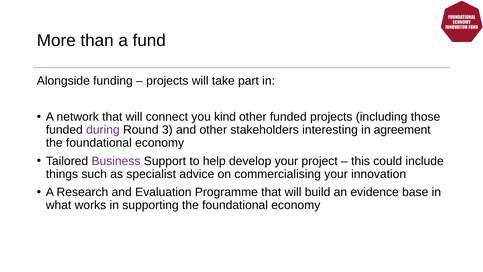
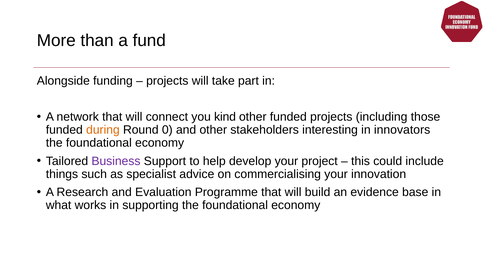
during colour: purple -> orange
3: 3 -> 0
agreement: agreement -> innovators
